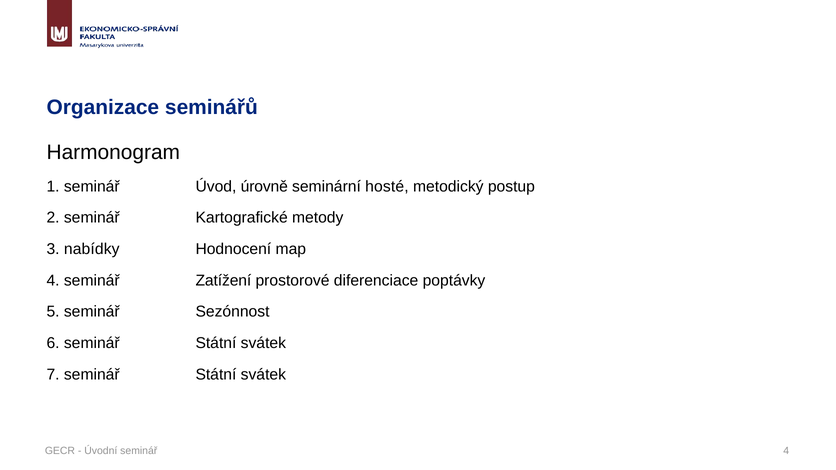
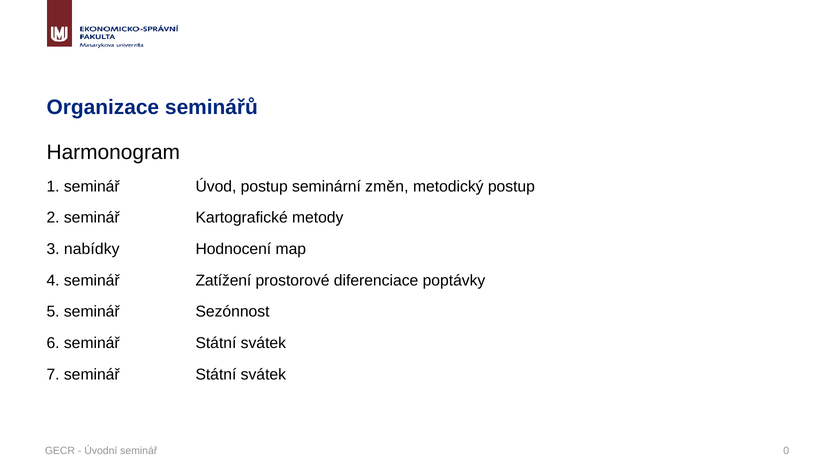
Úvod úrovně: úrovně -> postup
hosté: hosté -> změn
seminář 4: 4 -> 0
